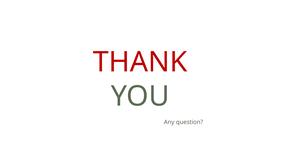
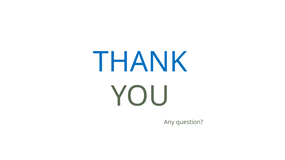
THANK colour: red -> blue
